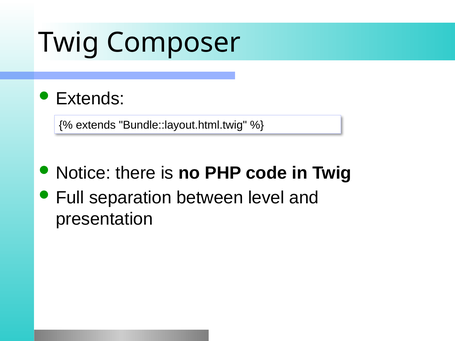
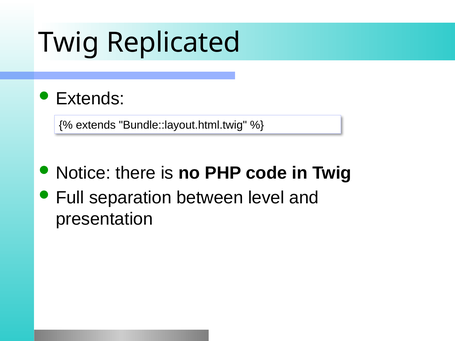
Composer: Composer -> Replicated
